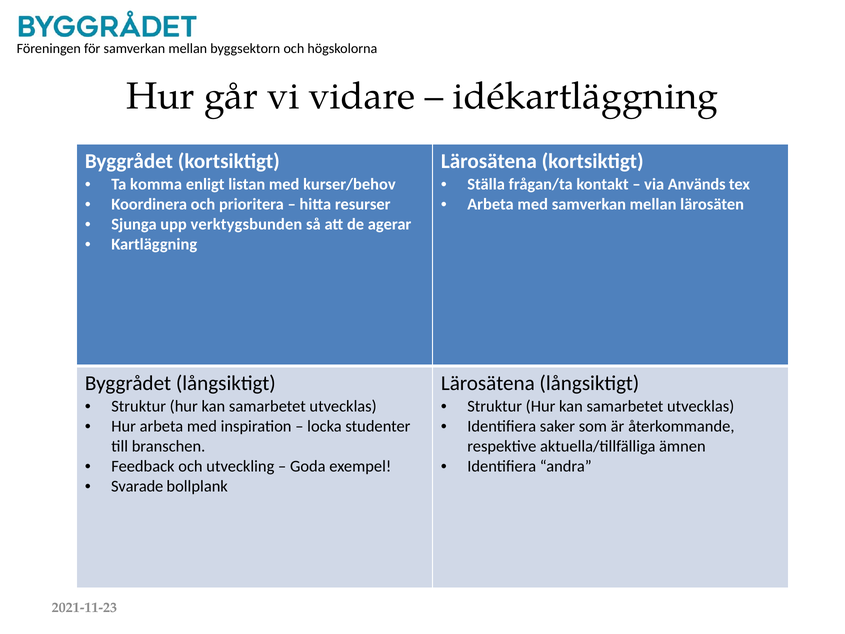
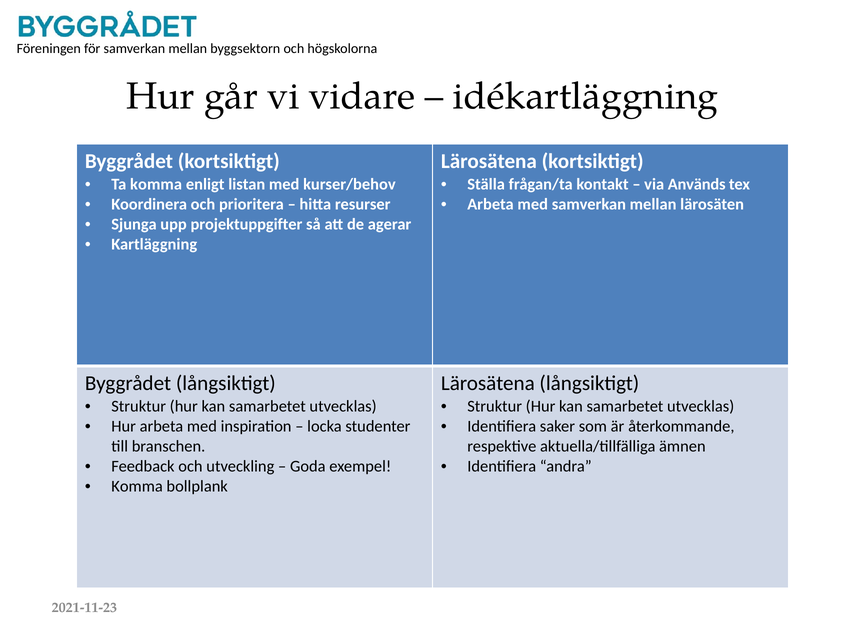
verktygsbunden: verktygsbunden -> projektuppgifter
Svarade at (137, 486): Svarade -> Komma
